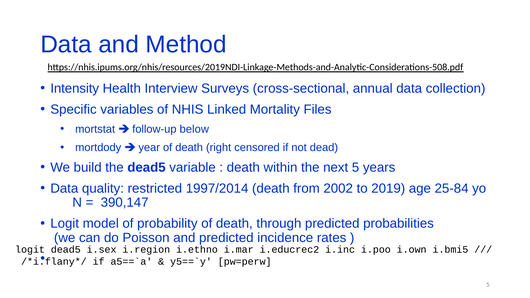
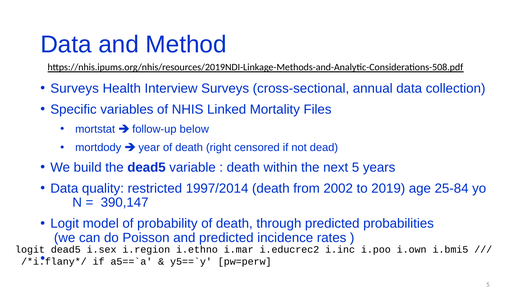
Intensity at (75, 88): Intensity -> Surveys
